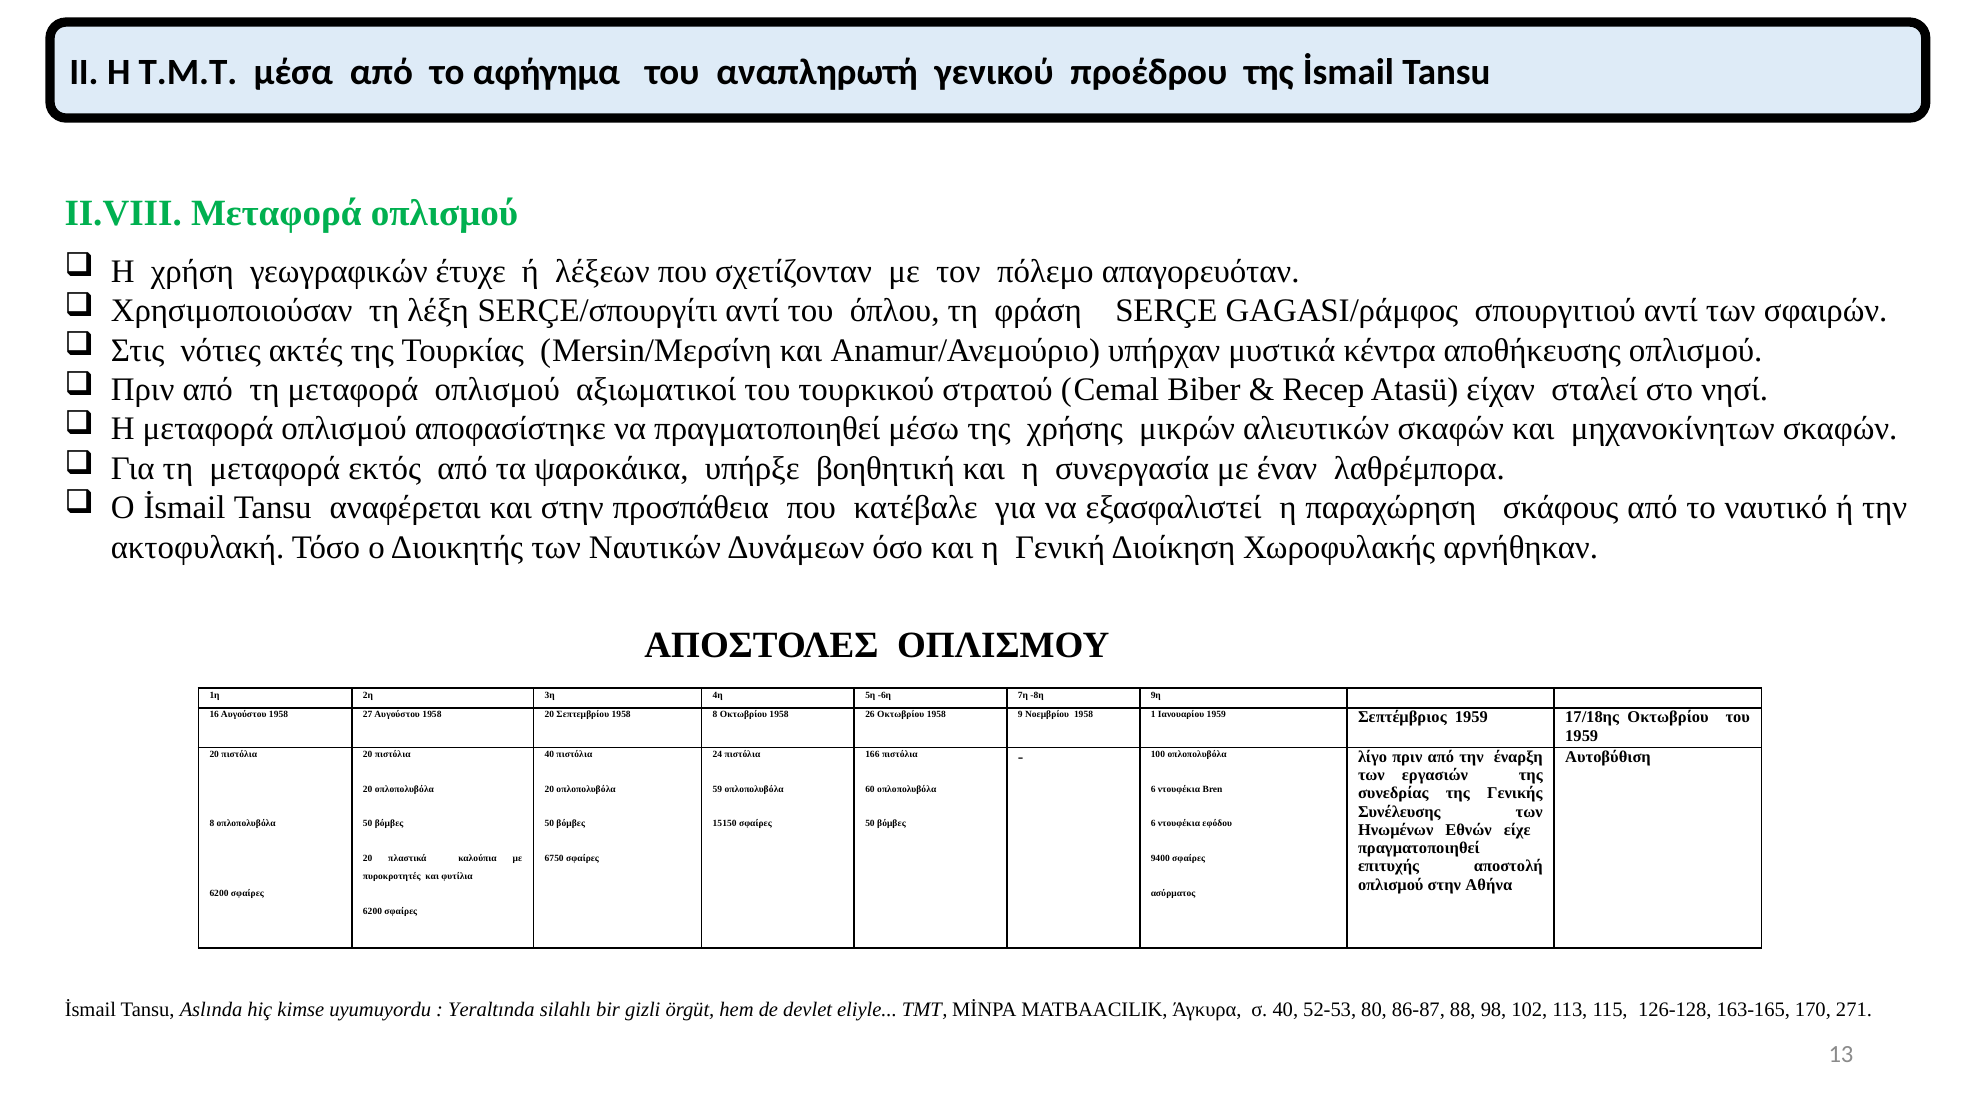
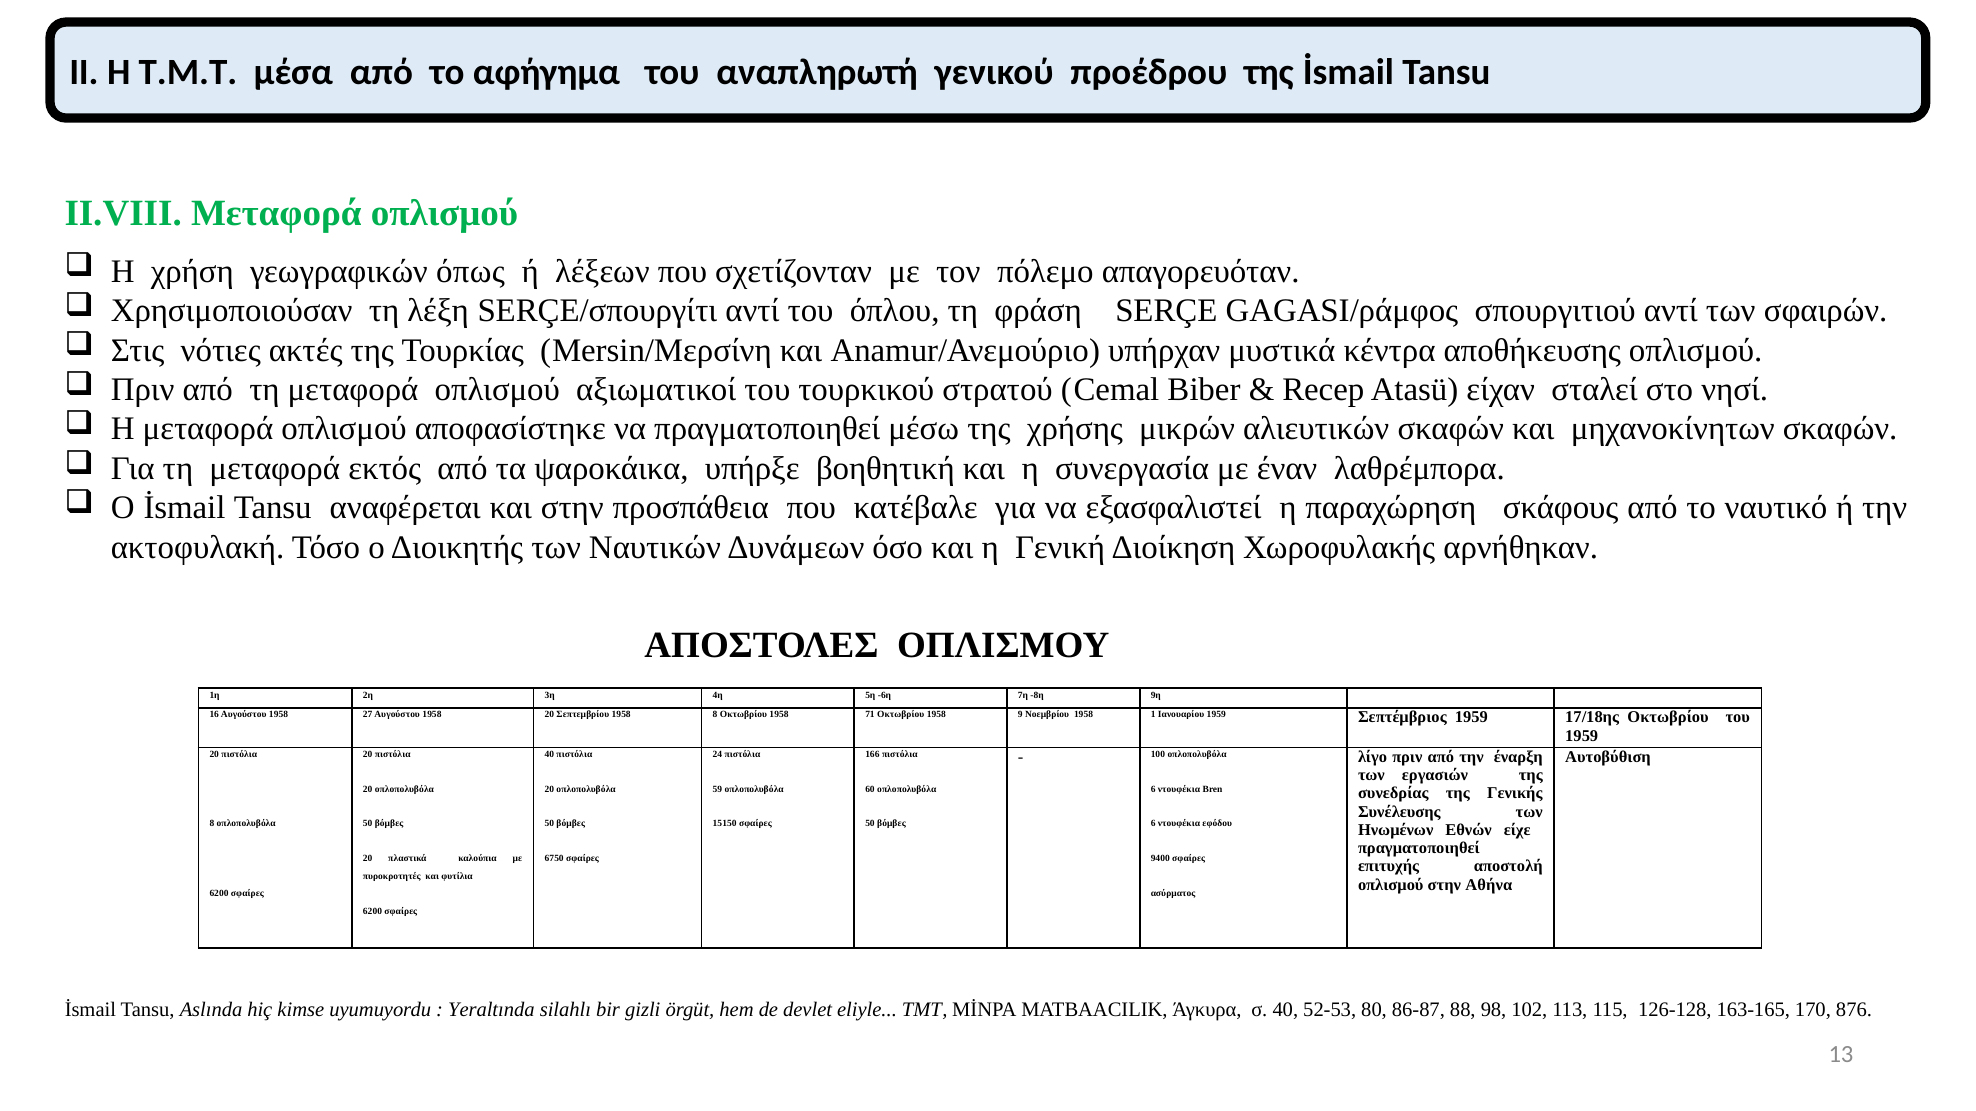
έτυχε: έτυχε -> όπως
26: 26 -> 71
271: 271 -> 876
